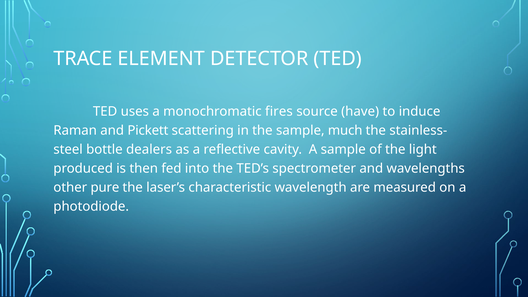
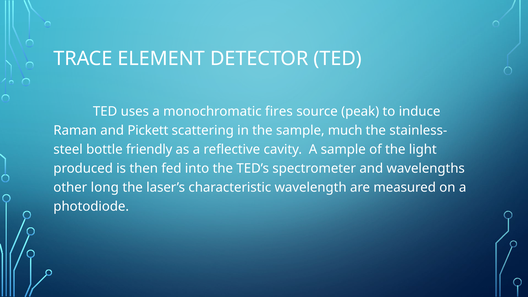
have: have -> peak
dealers: dealers -> friendly
pure: pure -> long
